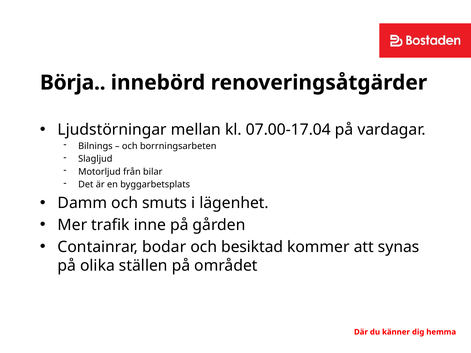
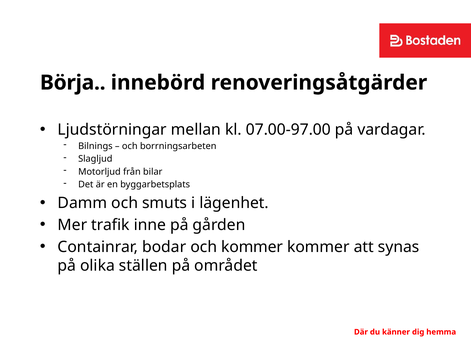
07.00-17.04: 07.00-17.04 -> 07.00-97.00
och besiktad: besiktad -> kommer
